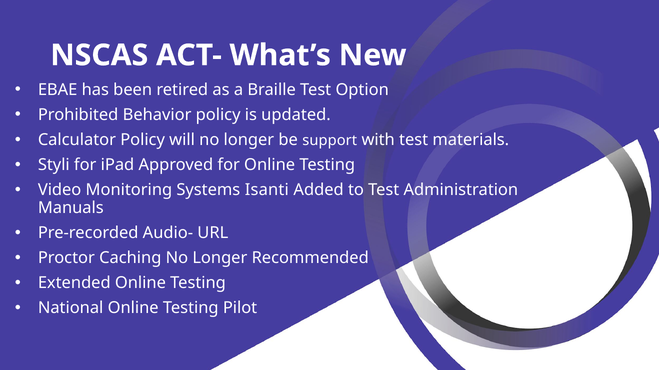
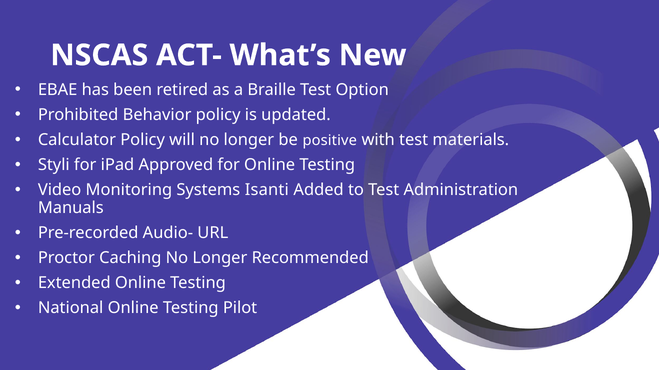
support: support -> positive
